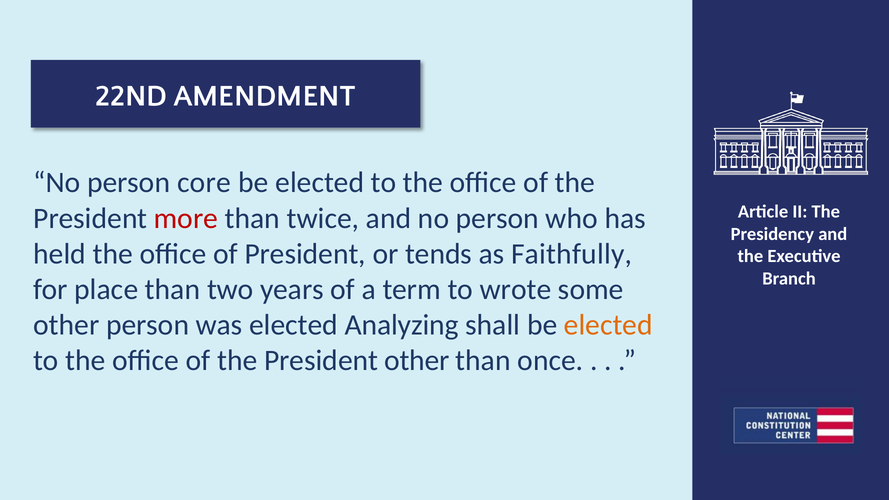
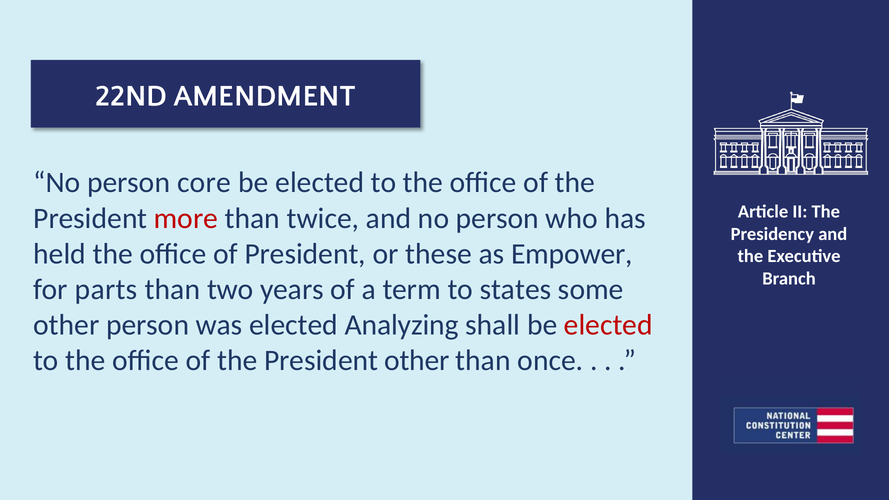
tends: tends -> these
Faithfully: Faithfully -> Empower
place: place -> parts
wrote: wrote -> states
elected at (608, 325) colour: orange -> red
